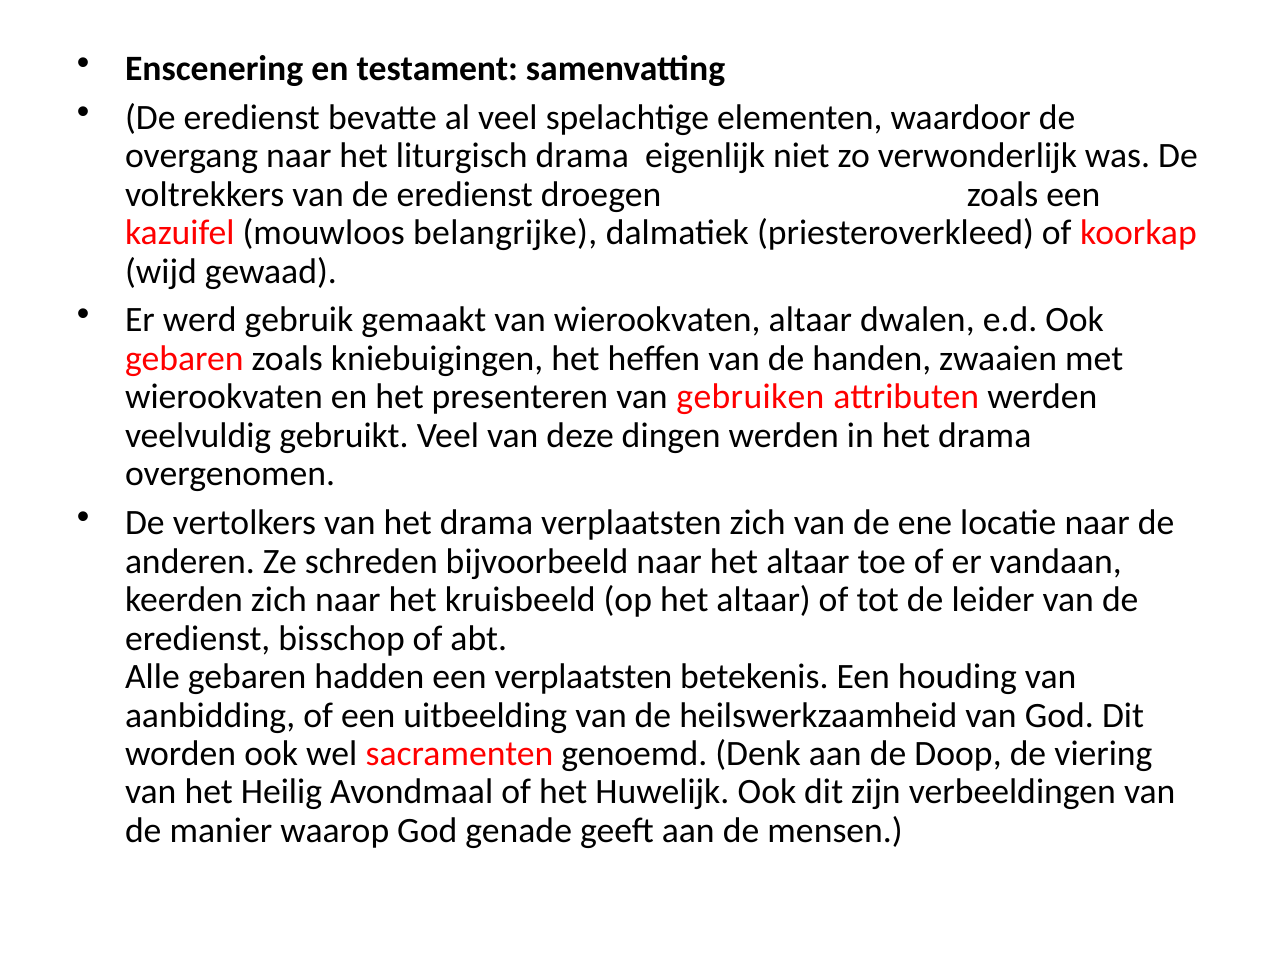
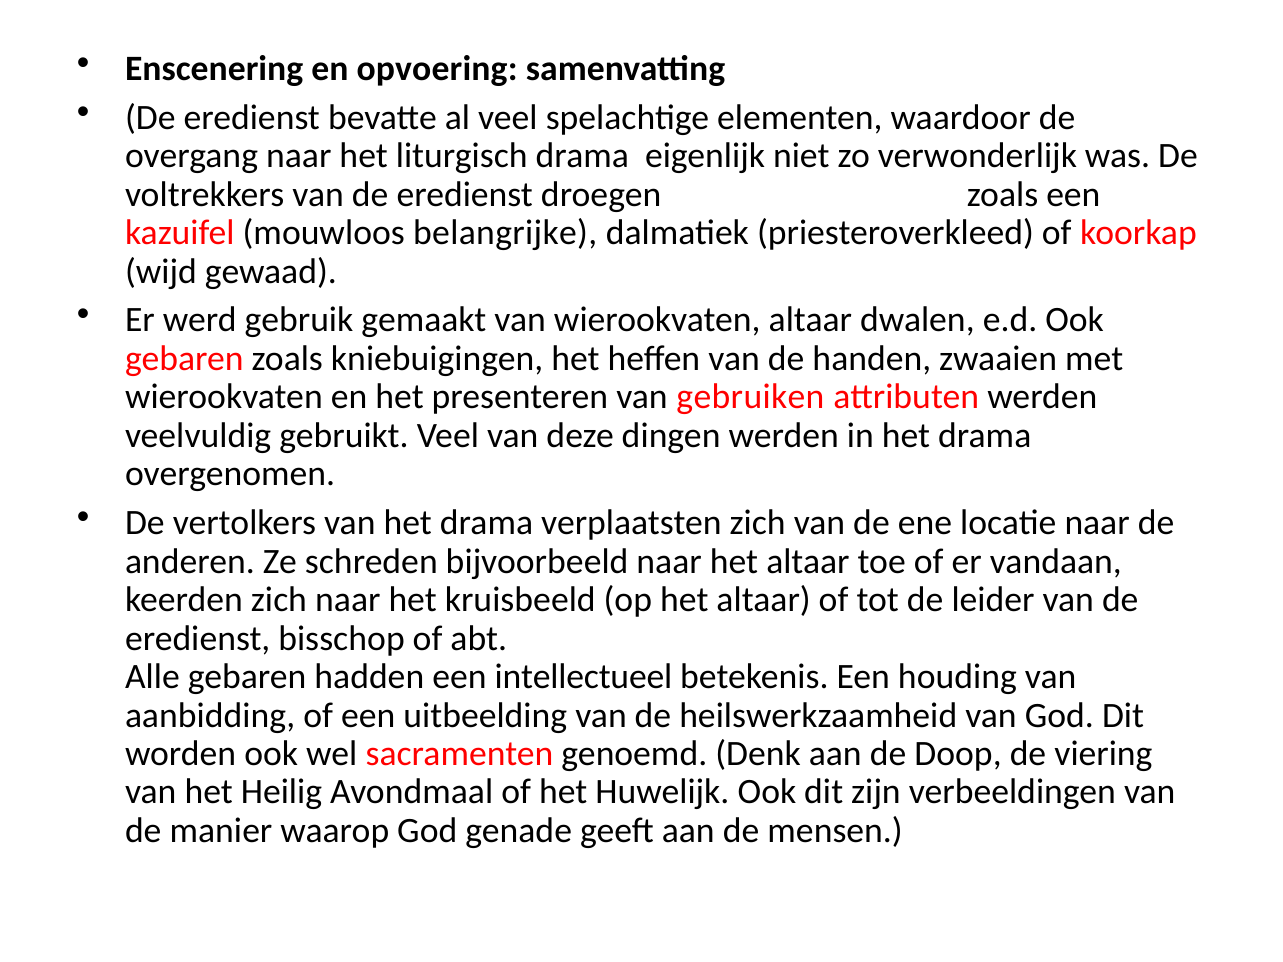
testament: testament -> opvoering
een verplaatsten: verplaatsten -> intellectueel
